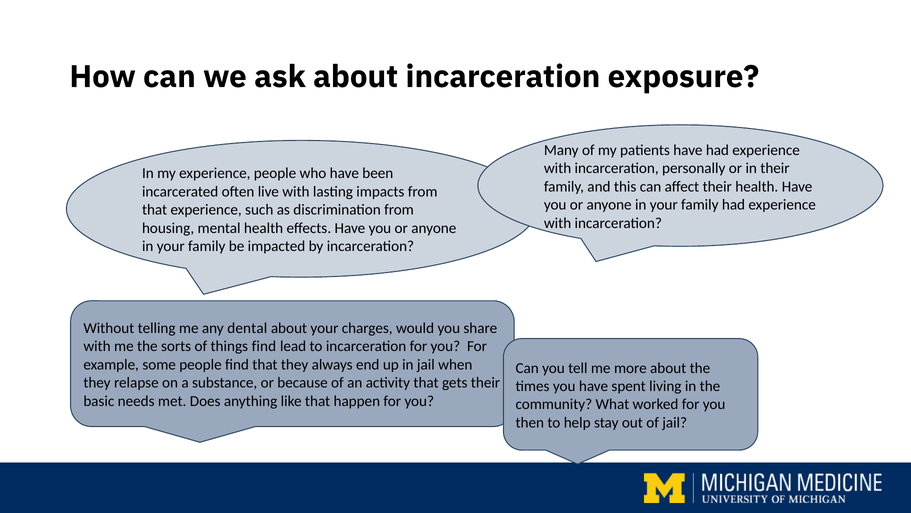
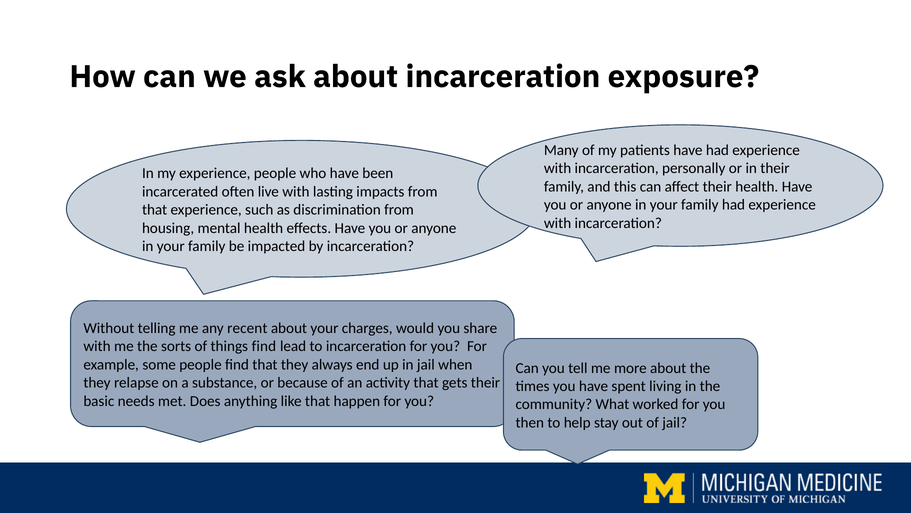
dental: dental -> recent
